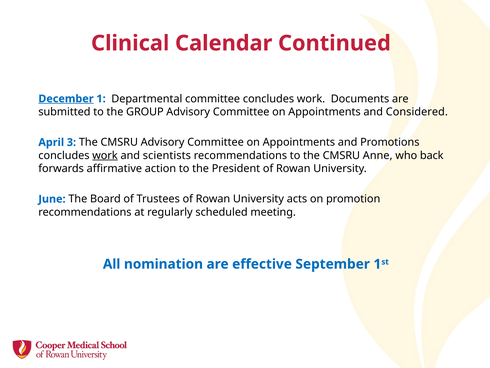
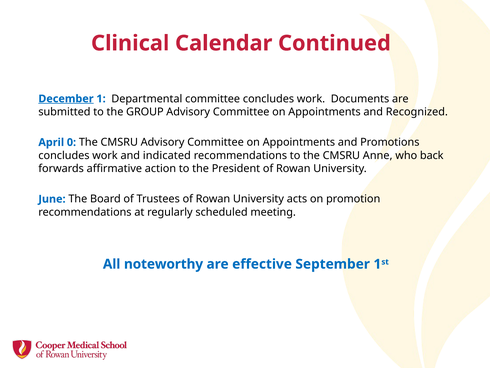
Considered: Considered -> Recognized
3: 3 -> 0
work at (105, 155) underline: present -> none
scientists: scientists -> indicated
nomination: nomination -> noteworthy
